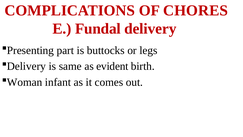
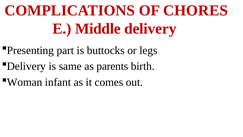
Fundal: Fundal -> Middle
evident: evident -> parents
